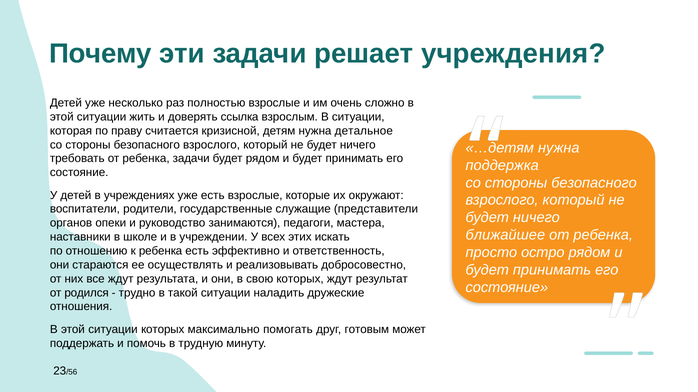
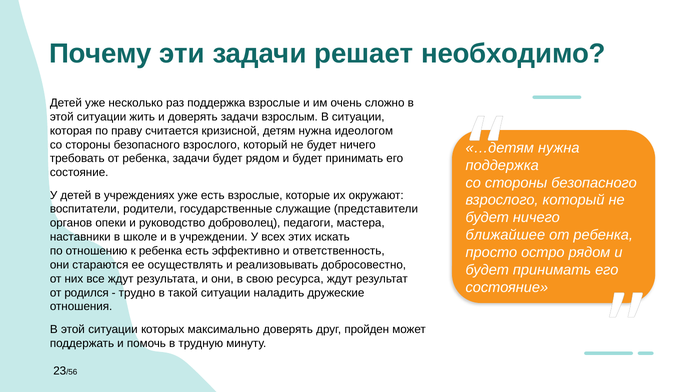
учреждения: учреждения -> необходимо
раз полностью: полностью -> поддержка
доверять ссылка: ссылка -> задачи
детальное: детальное -> идеологом
занимаются: занимаются -> доброволец
свою которых: которых -> ресурса
максимально помогать: помогать -> доверять
готовым: готовым -> пройден
